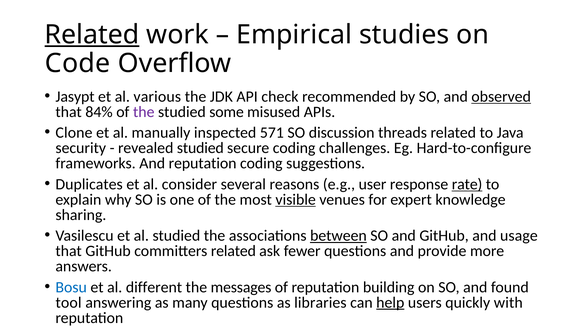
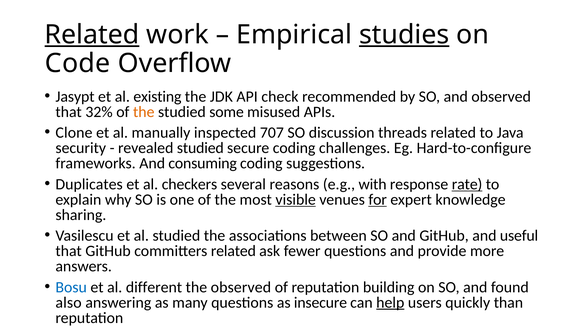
studies underline: none -> present
various: various -> existing
observed at (501, 97) underline: present -> none
84%: 84% -> 32%
the at (144, 112) colour: purple -> orange
571: 571 -> 707
And reputation: reputation -> consuming
consider: consider -> checkers
user: user -> with
for underline: none -> present
between underline: present -> none
usage: usage -> useful
the messages: messages -> observed
tool: tool -> also
libraries: libraries -> insecure
with: with -> than
